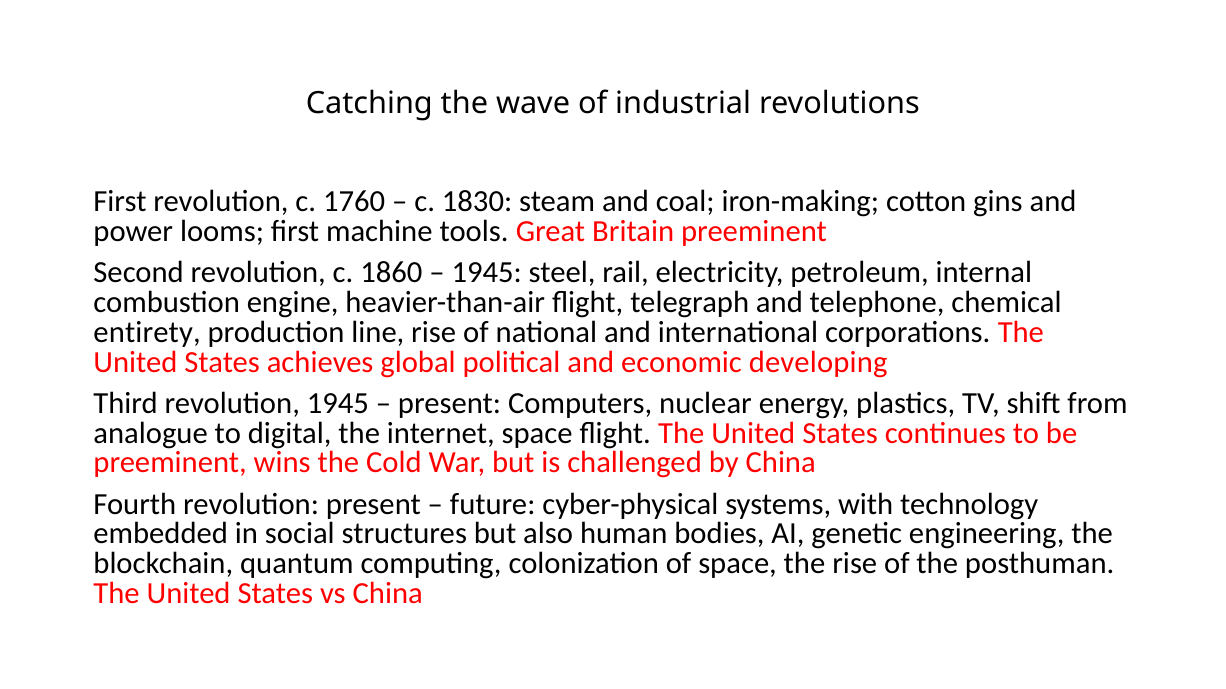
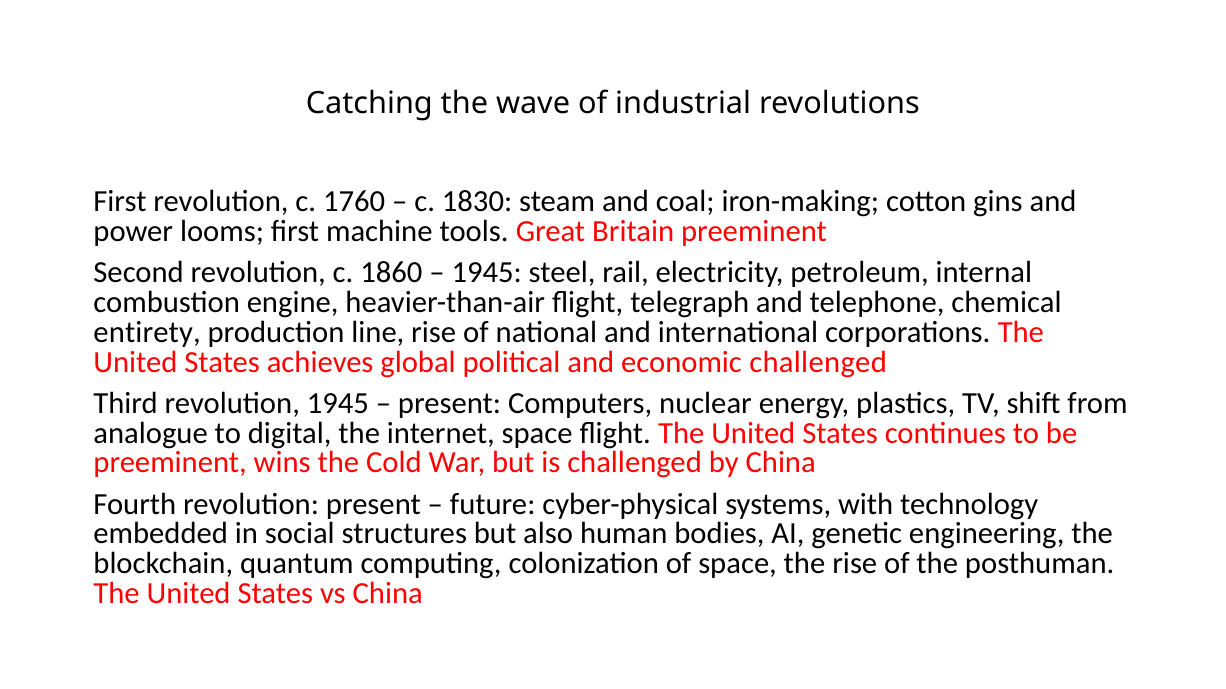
economic developing: developing -> challenged
